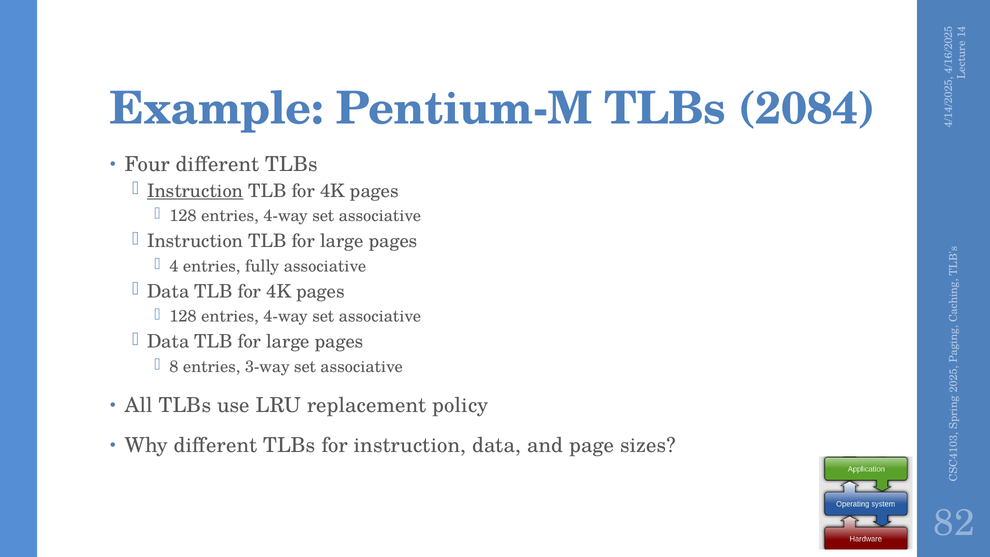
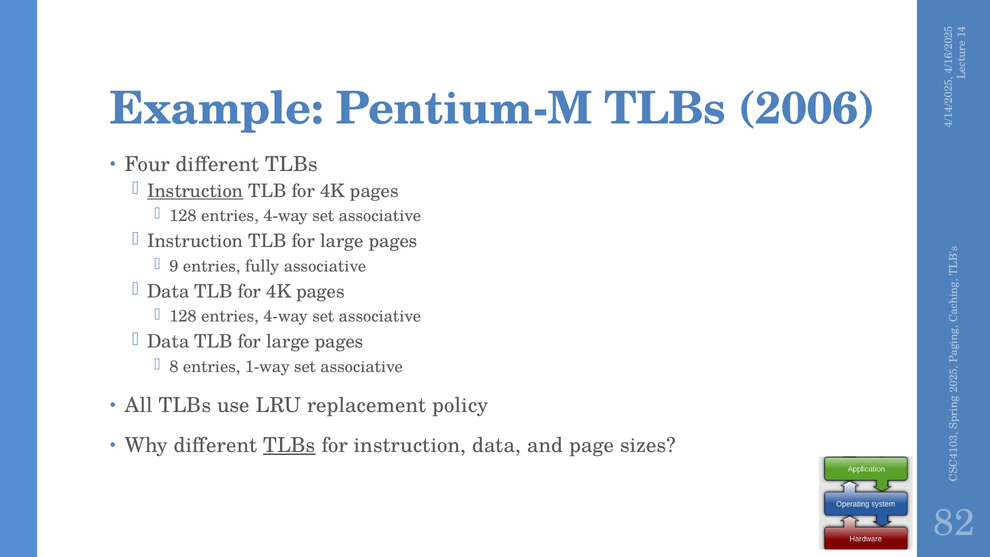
2084: 2084 -> 2006
4 at (174, 266): 4 -> 9
3-way: 3-way -> 1-way
TLBs at (289, 445) underline: none -> present
